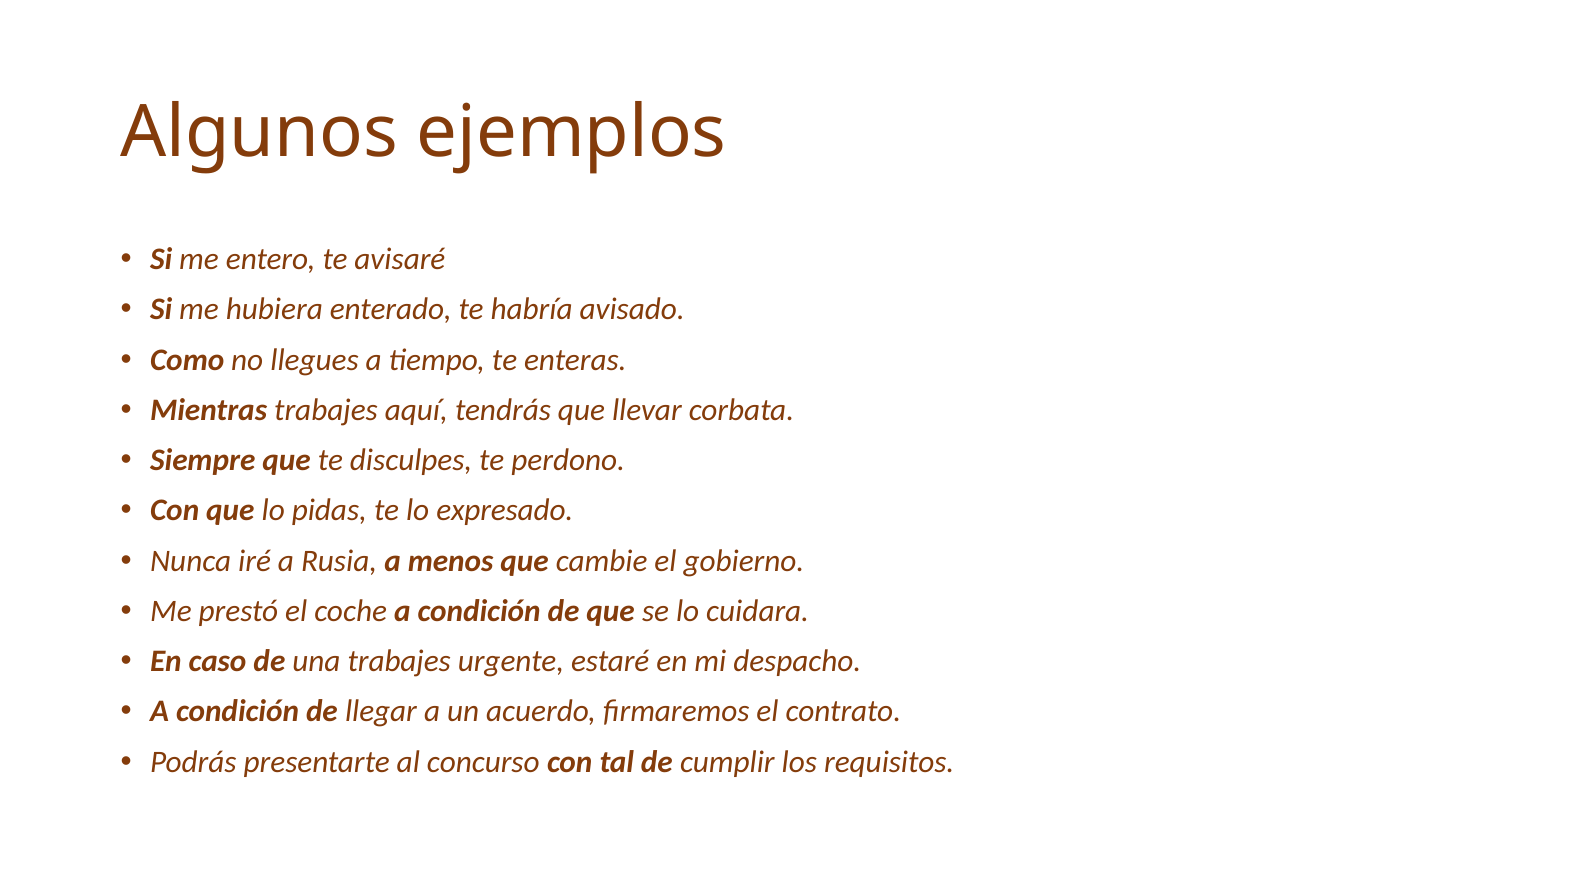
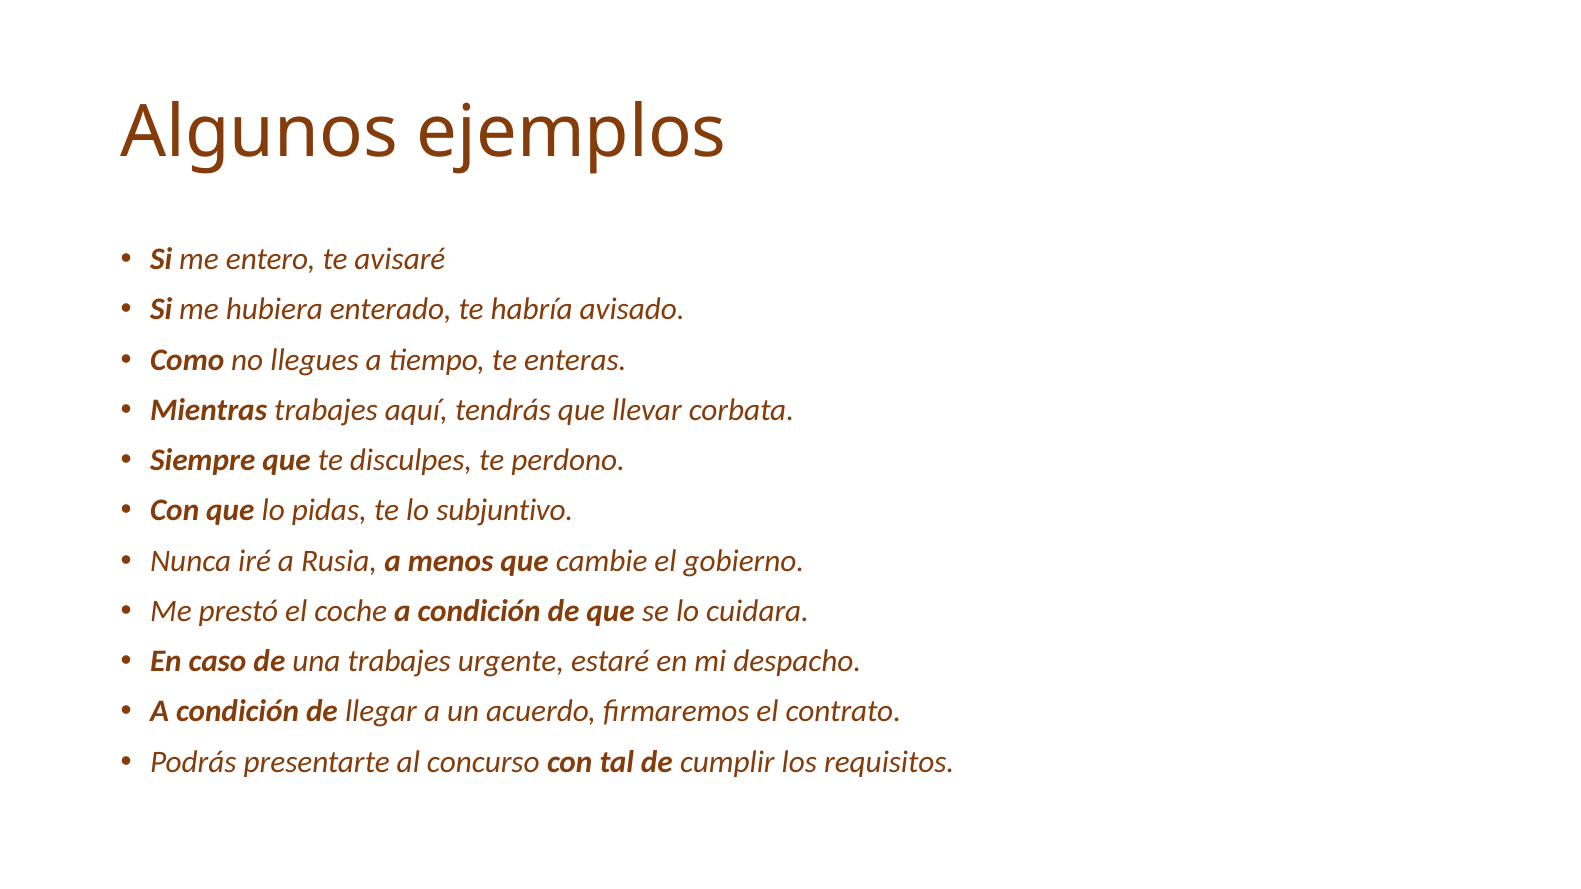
expresado: expresado -> subjuntivo
